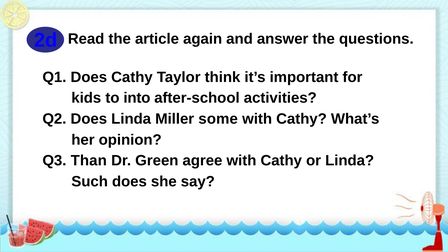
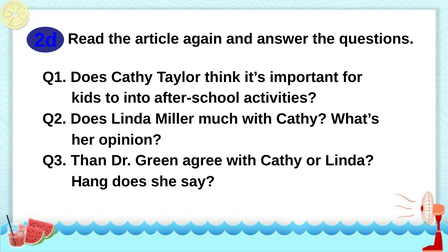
some: some -> much
Such: Such -> Hang
